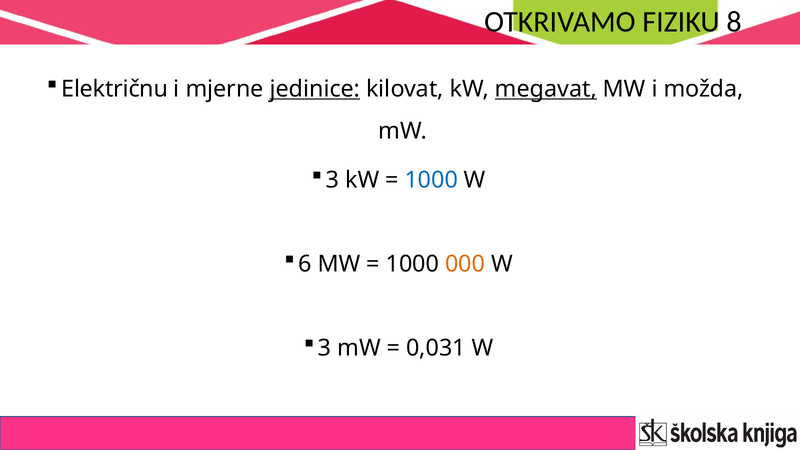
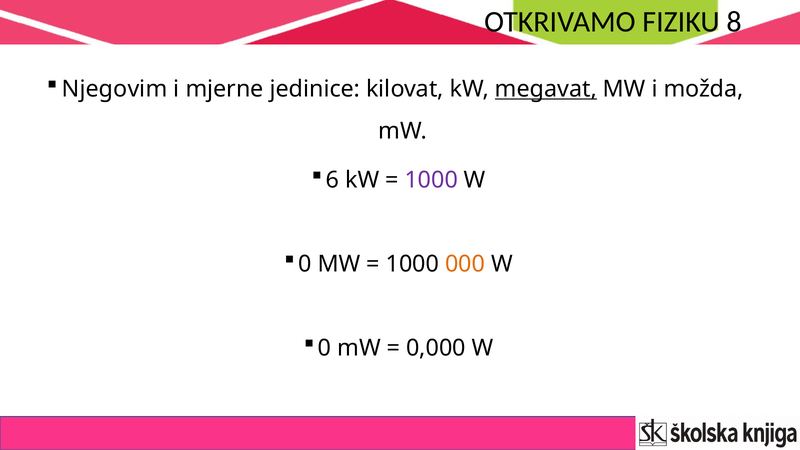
Električnu: Električnu -> Njegovim
jedinice underline: present -> none
3 at (332, 180): 3 -> 6
1000 at (431, 180) colour: blue -> purple
6 at (305, 264): 6 -> 0
3 at (325, 348): 3 -> 0
0,031: 0,031 -> 0,000
